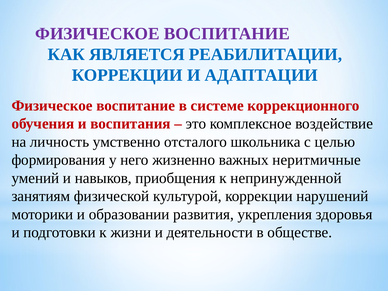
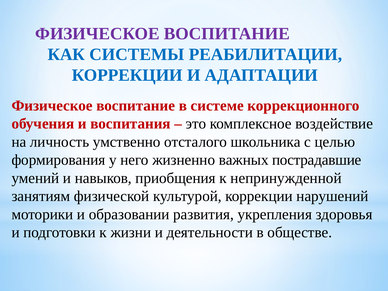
ЯВЛЯЕТСЯ: ЯВЛЯЕТСЯ -> СИСТЕМЫ
неритмичные: неритмичные -> пострадавшие
